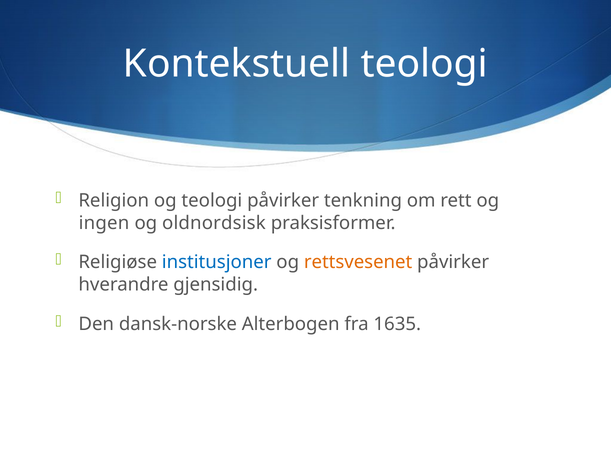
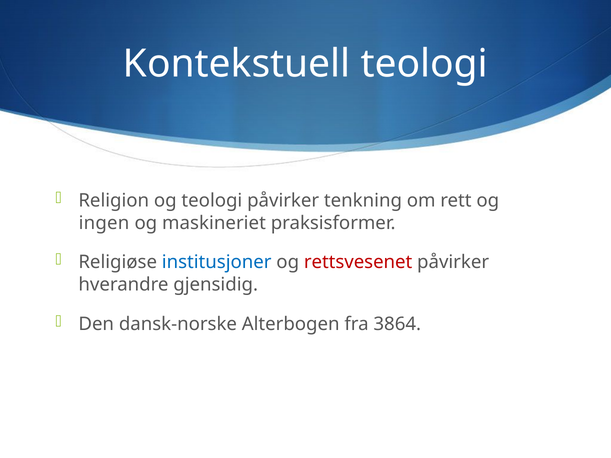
oldnordsisk: oldnordsisk -> maskineriet
rettsvesenet colour: orange -> red
1635: 1635 -> 3864
